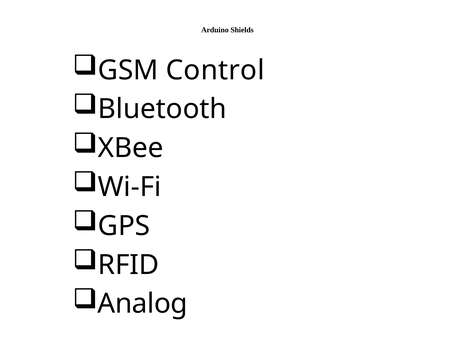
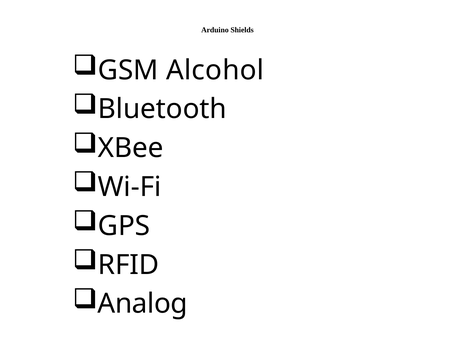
Control: Control -> Alcohol
